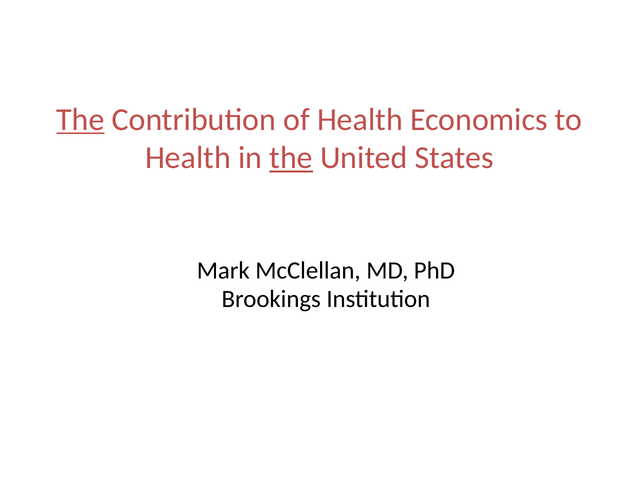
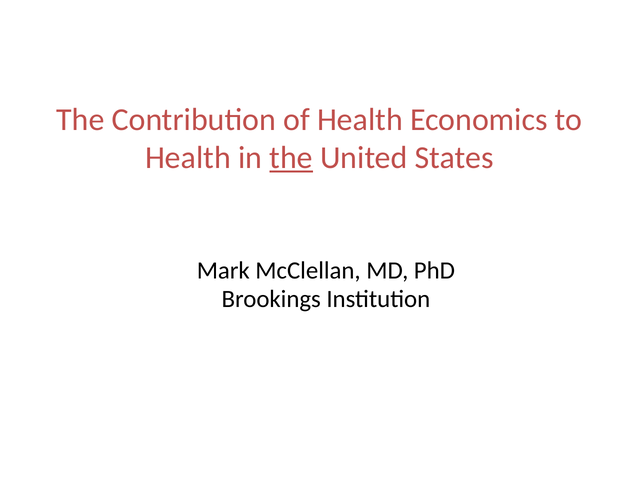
The at (80, 120) underline: present -> none
